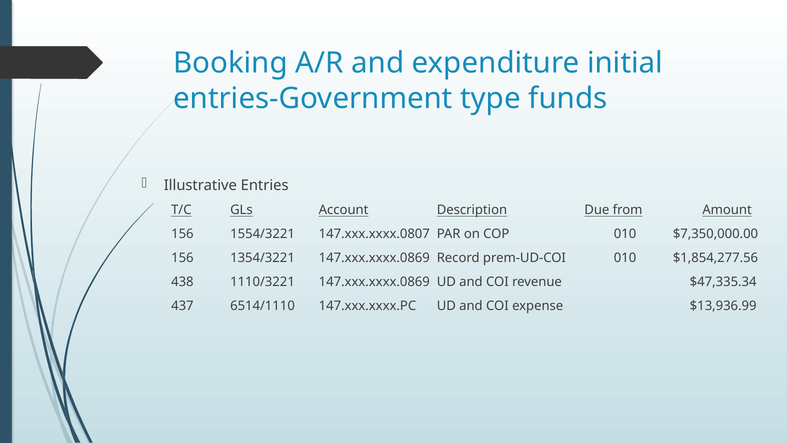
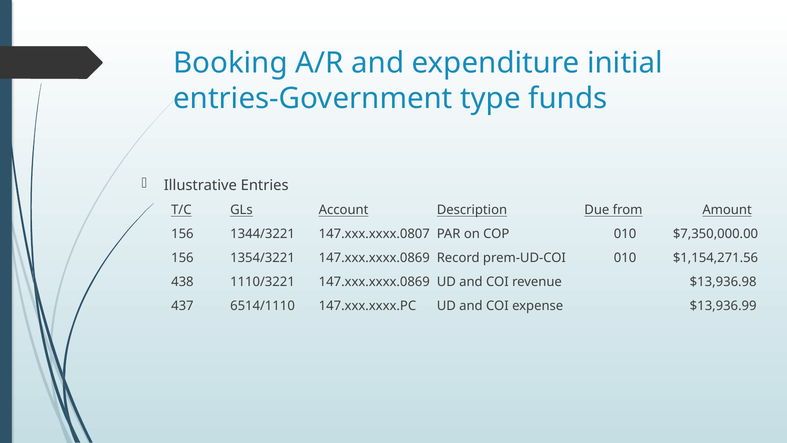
1554/3221: 1554/3221 -> 1344/3221
$1,854,277.56: $1,854,277.56 -> $1,154,271.56
$47,335.34: $47,335.34 -> $13,936.98
